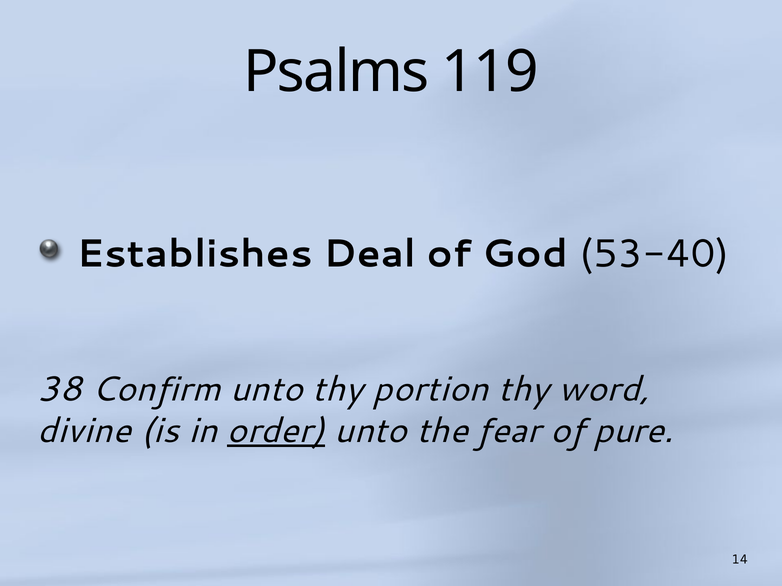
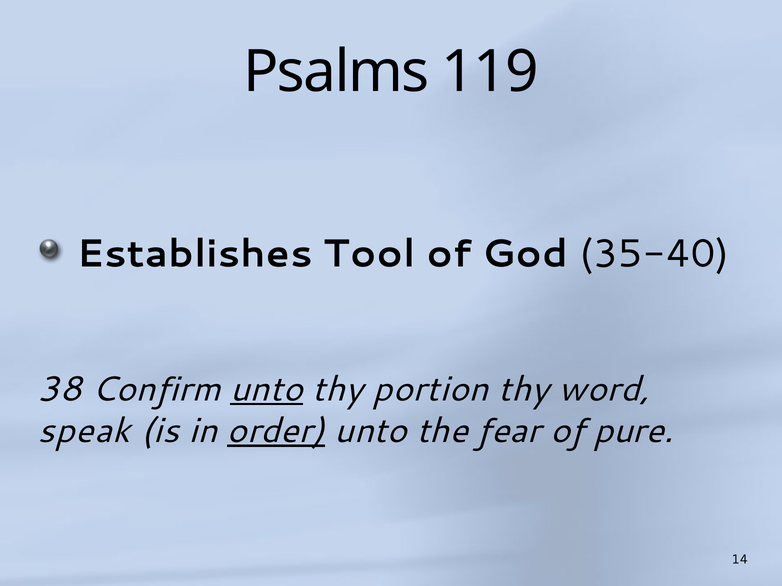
Deal: Deal -> Tool
53-40: 53-40 -> 35-40
unto at (267, 389) underline: none -> present
divine: divine -> speak
